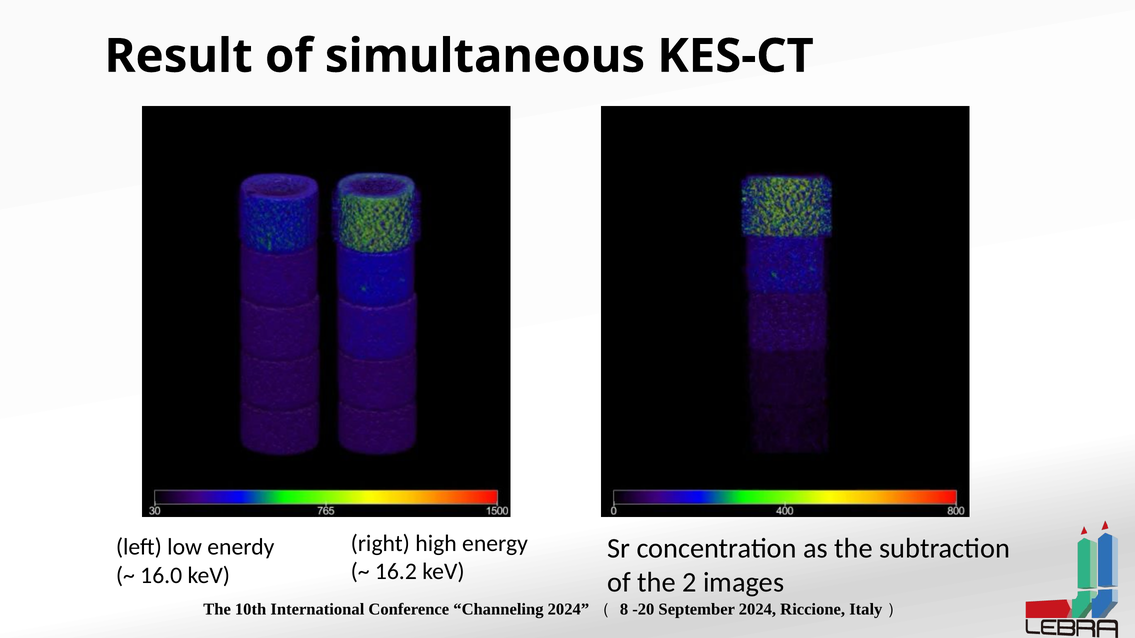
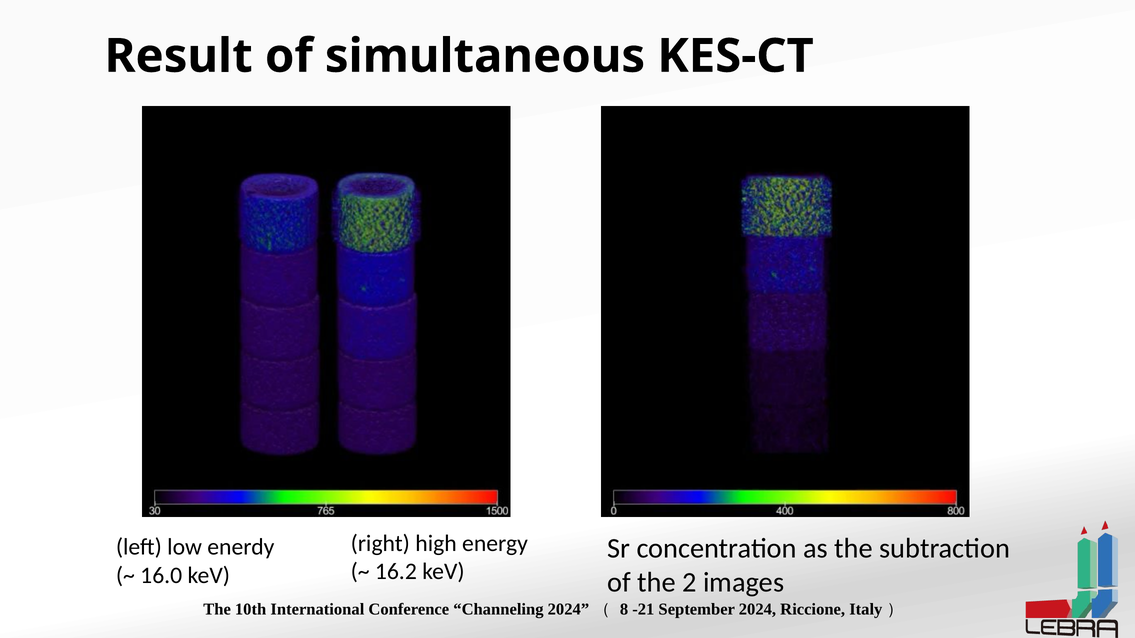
-20: -20 -> -21
